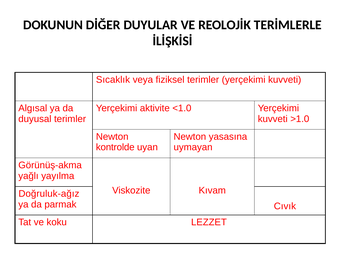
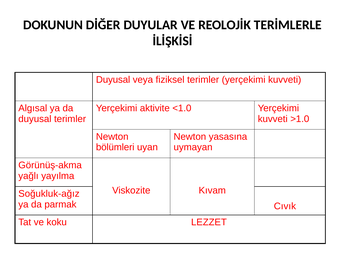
Sıcaklık at (113, 80): Sıcaklık -> Duyusal
kontrolde: kontrolde -> bölümleri
Doğruluk-ağız: Doğruluk-ağız -> Soğukluk-ağız
